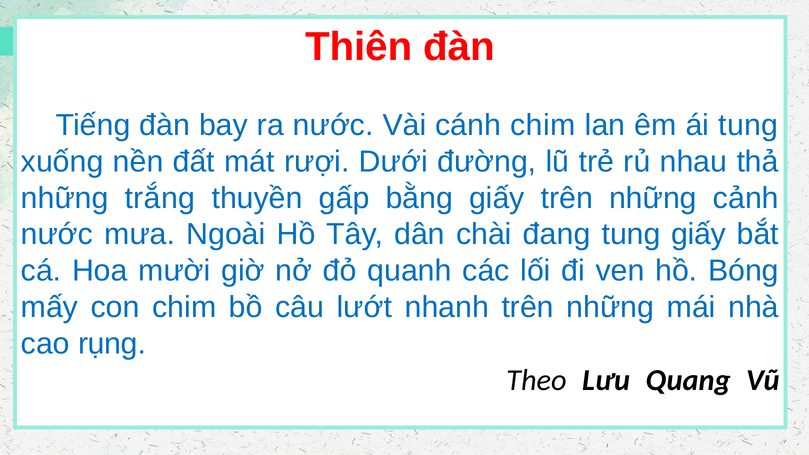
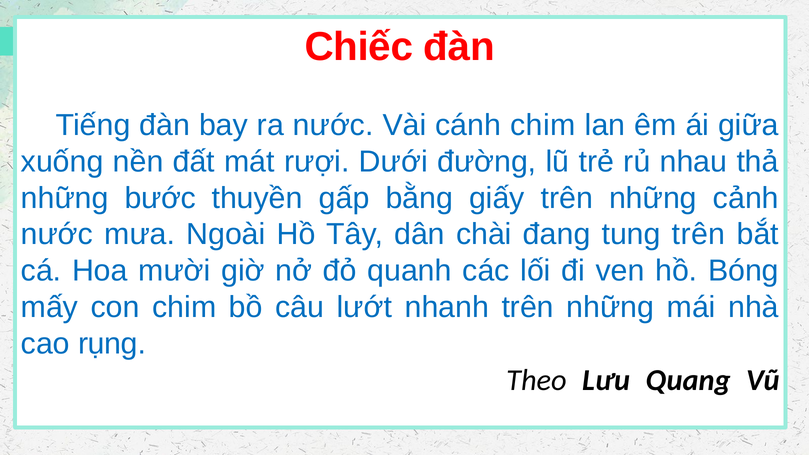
Thiên: Thiên -> Chiếc
ái tung: tung -> giữa
trắng: trắng -> bước
tung giấy: giấy -> trên
